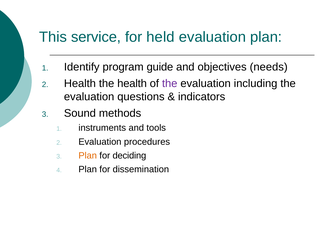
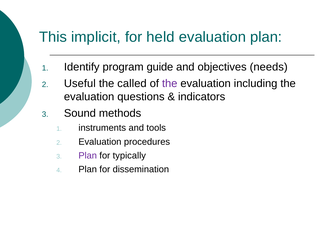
service: service -> implicit
Health at (80, 84): Health -> Useful
the health: health -> called
Plan at (88, 156) colour: orange -> purple
deciding: deciding -> typically
